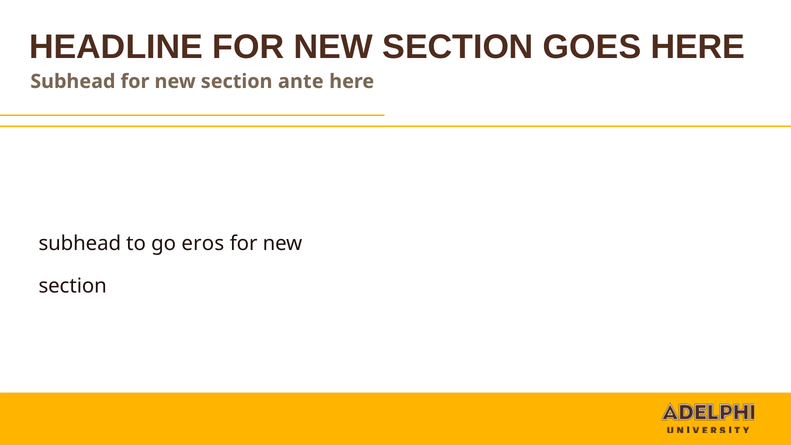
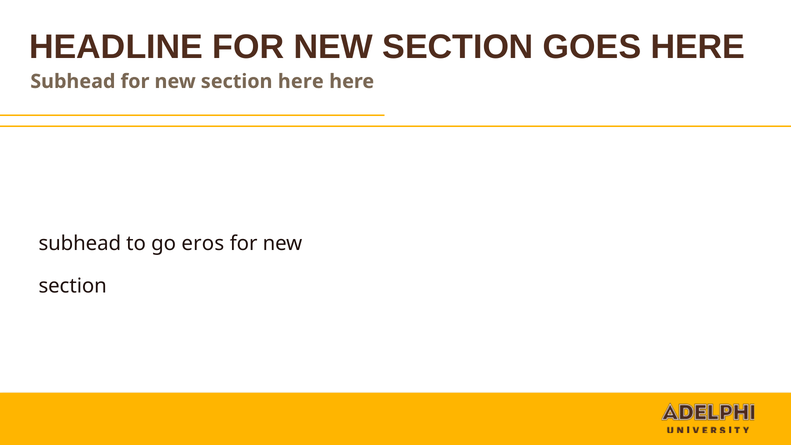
section ante: ante -> here
